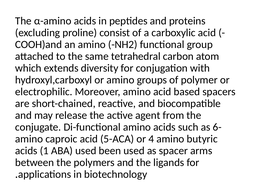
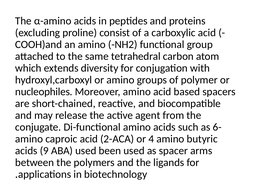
electrophilic: electrophilic -> nucleophiles
5-ACA: 5-ACA -> 2-ACA
1: 1 -> 9
